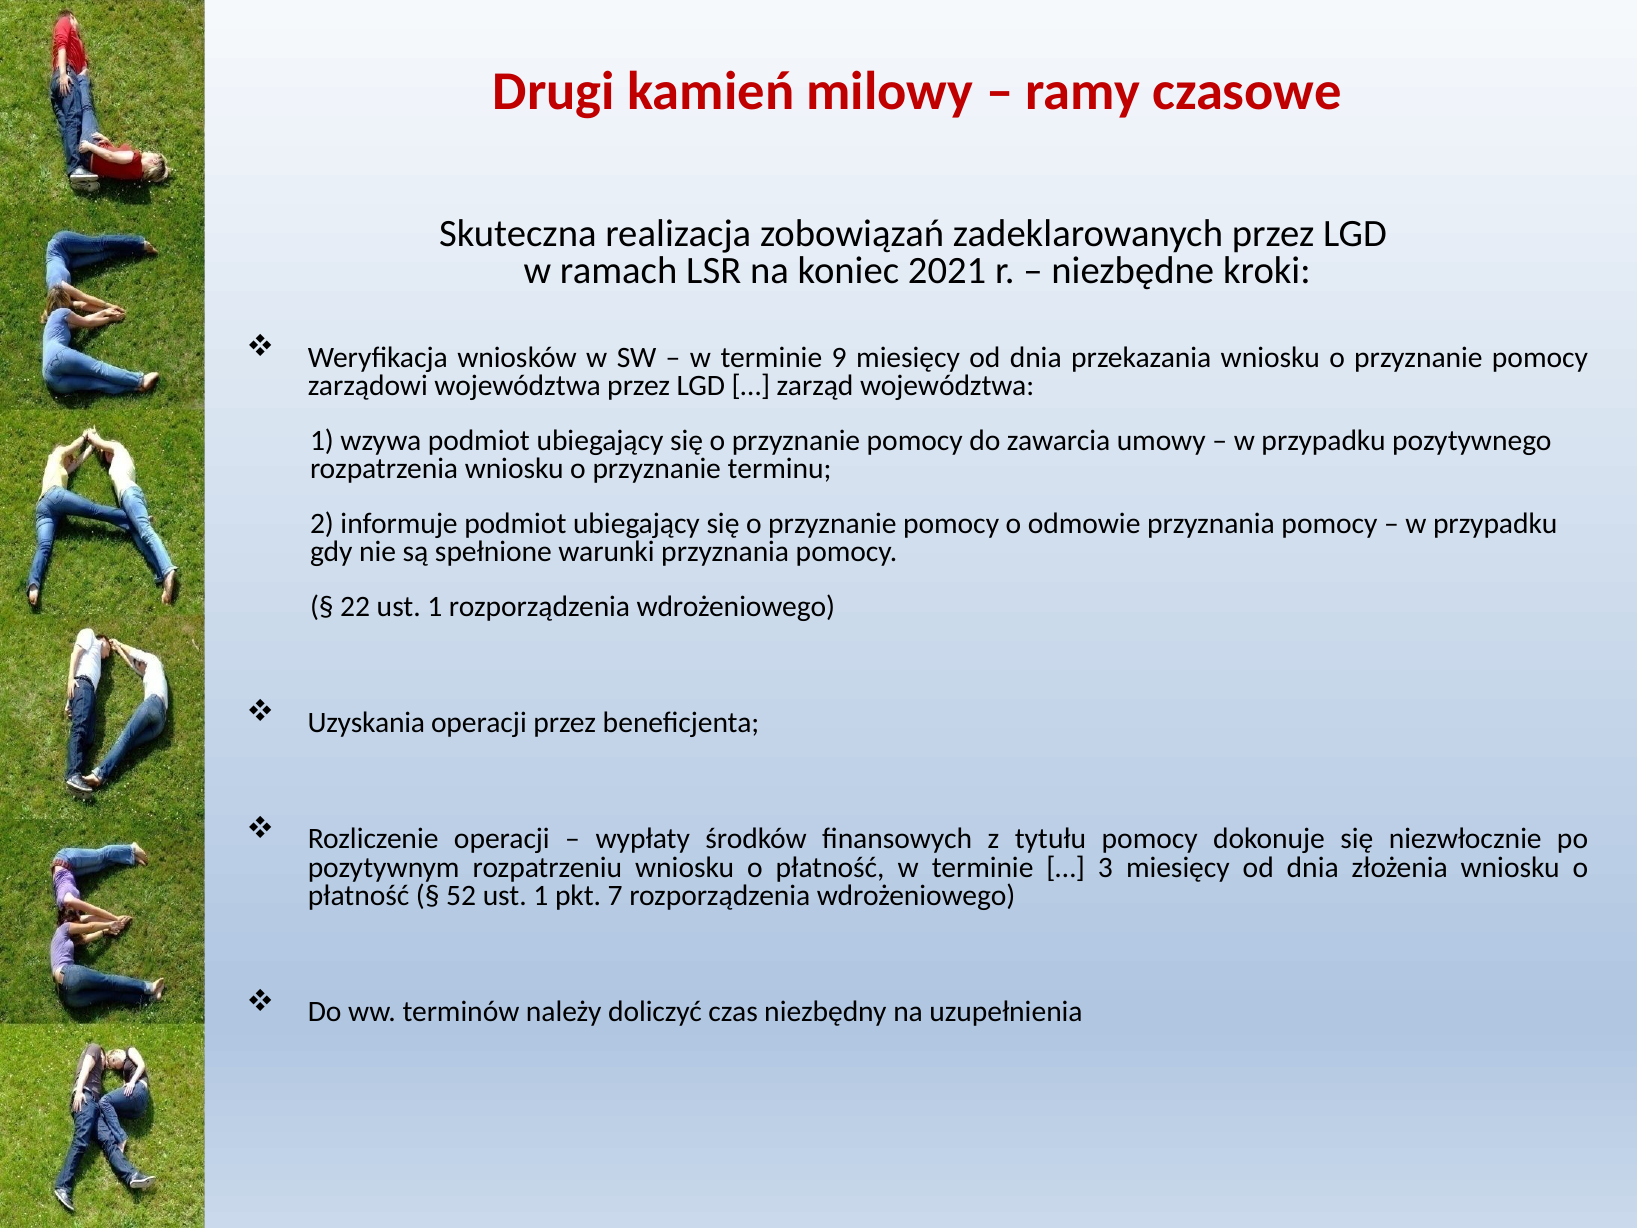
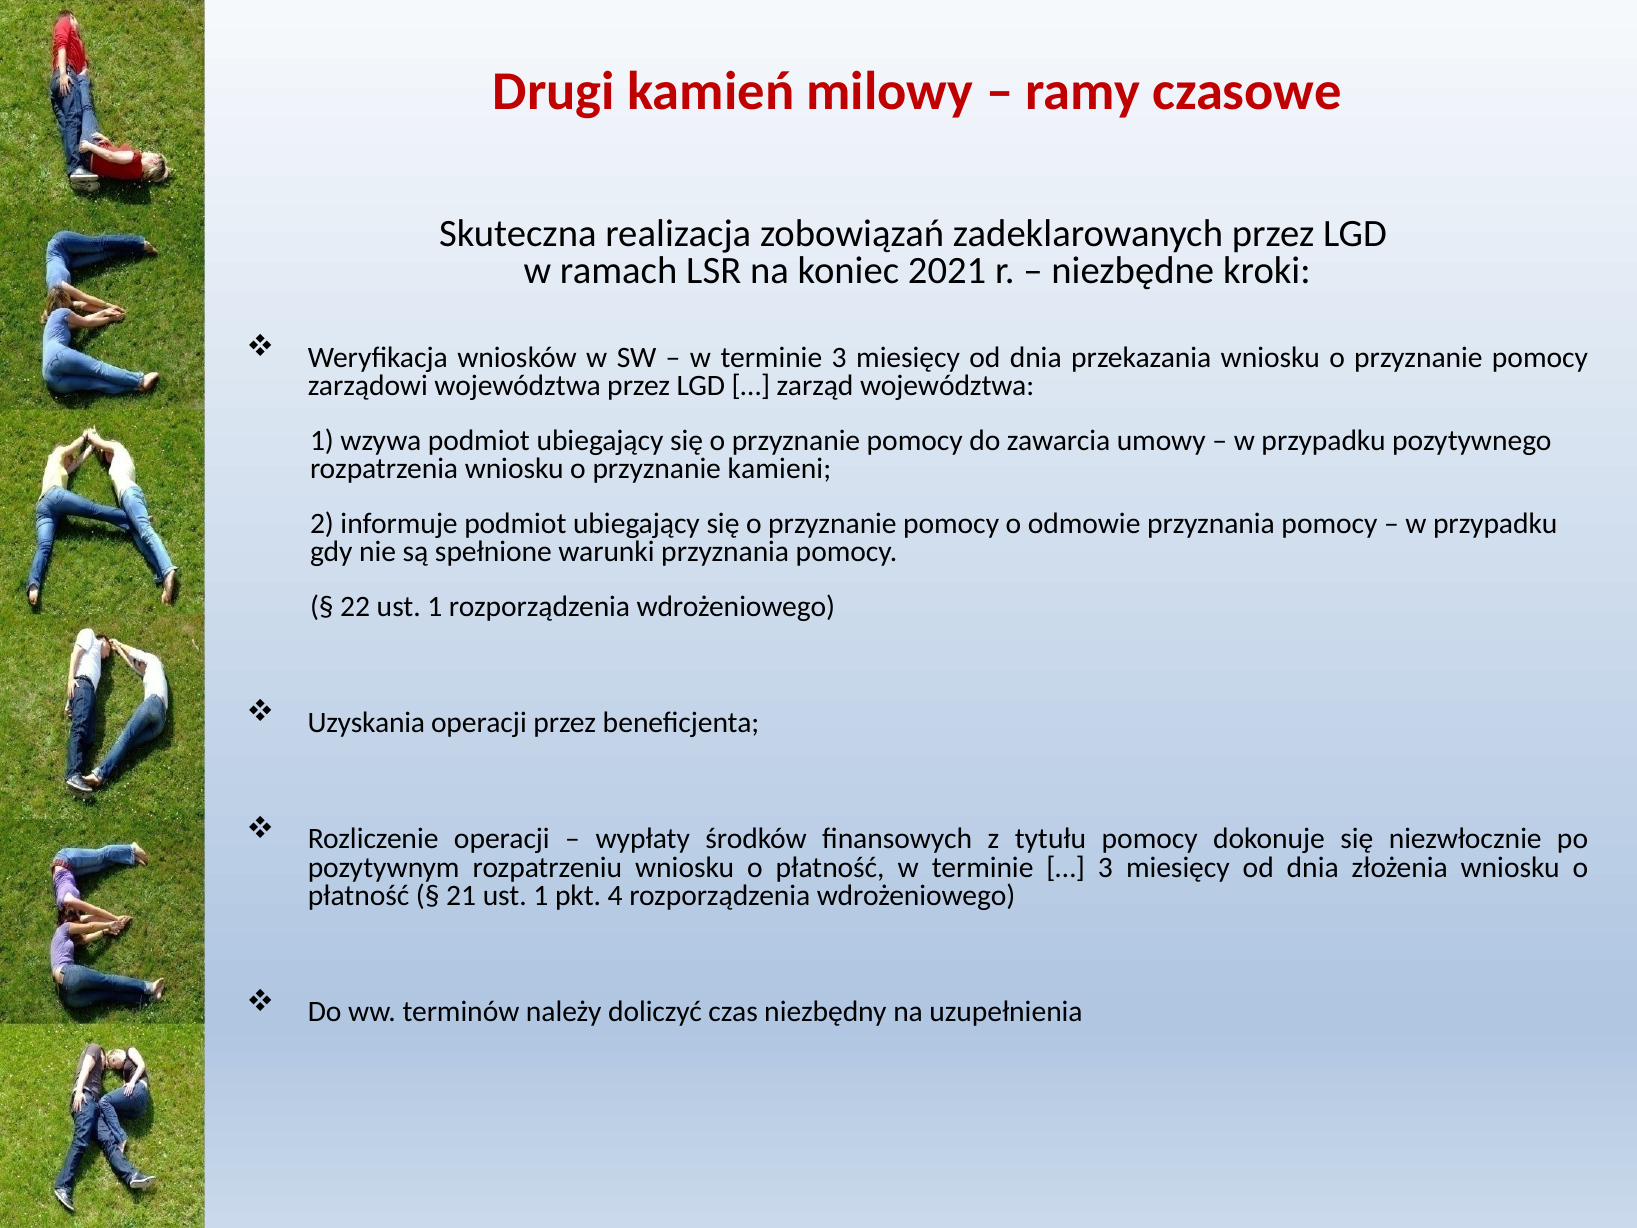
terminie 9: 9 -> 3
terminu: terminu -> kamieni
52: 52 -> 21
7: 7 -> 4
